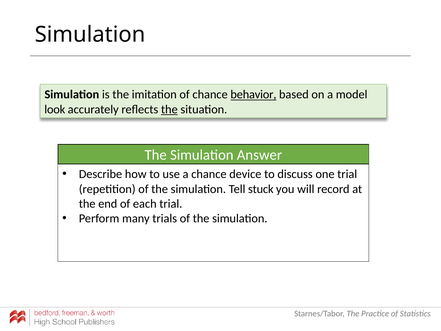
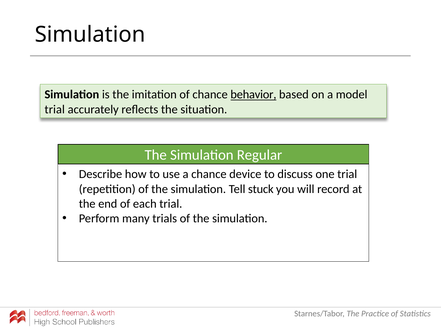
look at (55, 109): look -> trial
the at (169, 109) underline: present -> none
Answer: Answer -> Regular
